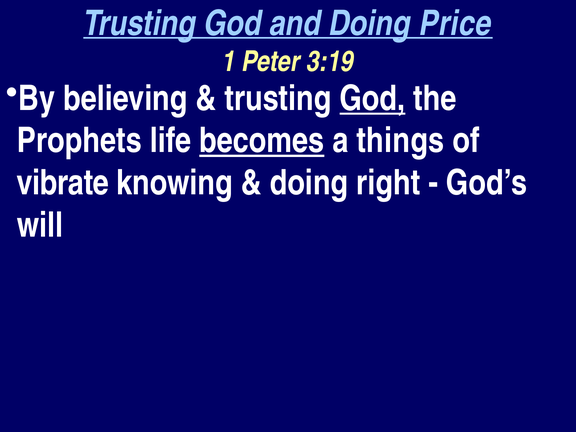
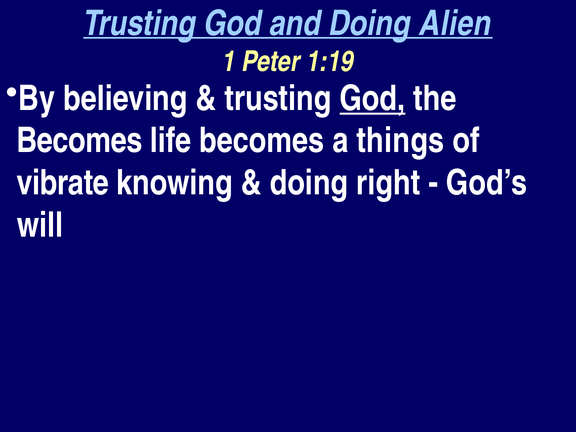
Price: Price -> Alien
3:19: 3:19 -> 1:19
Prophets at (79, 141): Prophets -> Becomes
becomes at (262, 141) underline: present -> none
